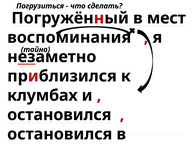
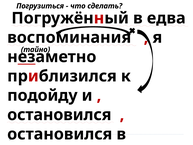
мест: мест -> едва
клумбах: клумбах -> подойду
